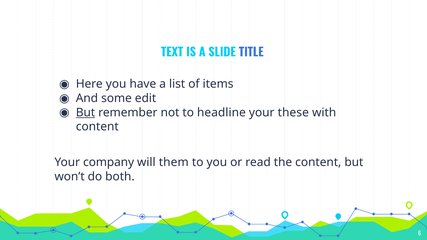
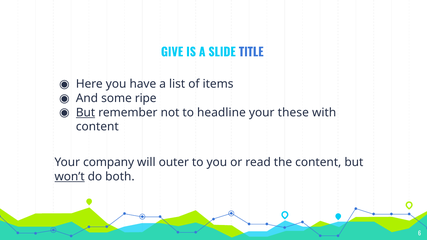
TEXT: TEXT -> GIVE
edit: edit -> ripe
them: them -> outer
won’t underline: none -> present
